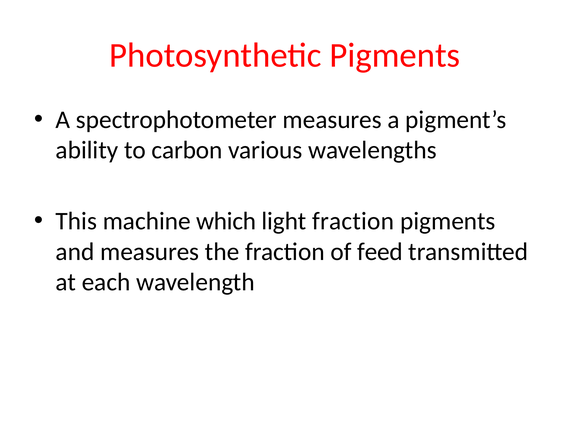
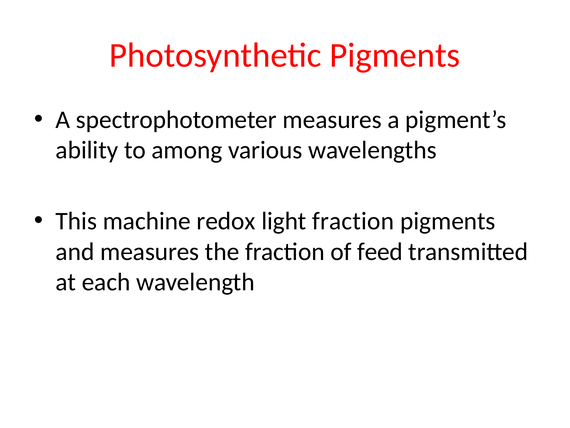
carbon: carbon -> among
which: which -> redox
